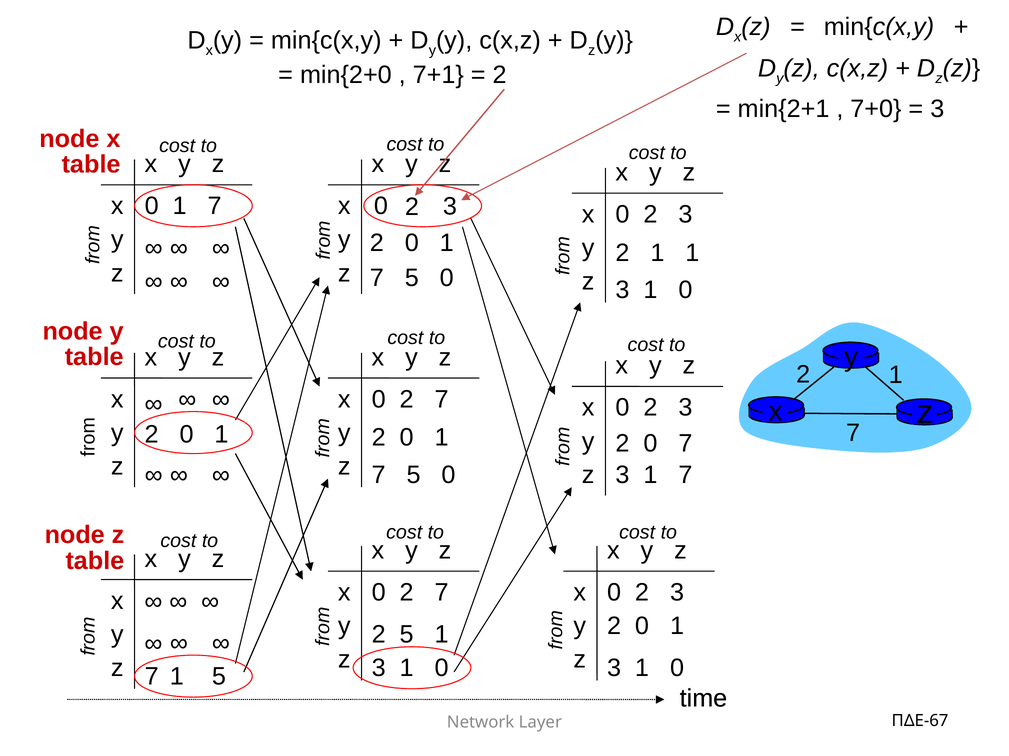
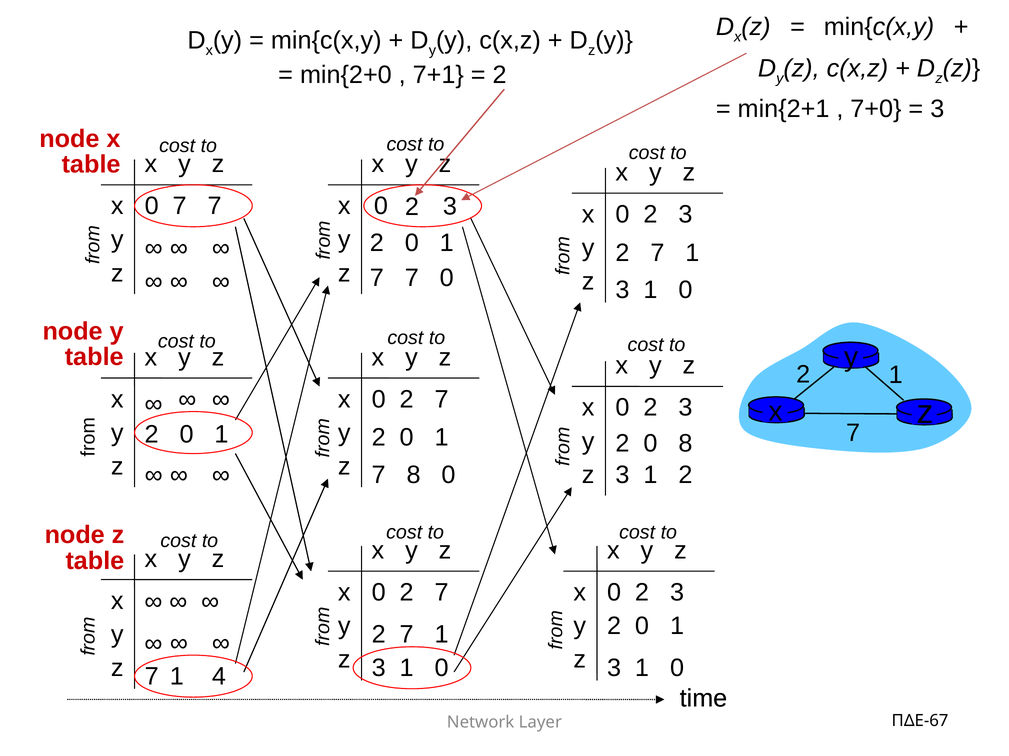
1 at (180, 206): 1 -> 7
1 at (657, 253): 1 -> 7
5 at (412, 278): 5 -> 7
0 7: 7 -> 8
5 at (414, 475): 5 -> 8
3 1 7: 7 -> 2
5 at (407, 635): 5 -> 7
1 5: 5 -> 4
